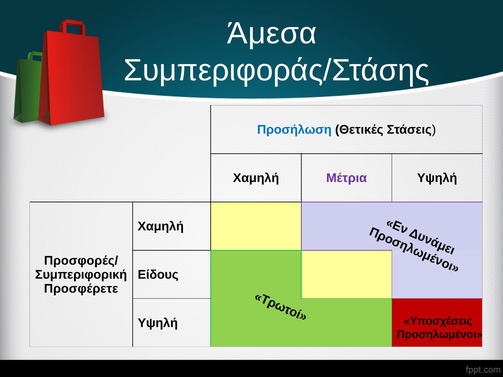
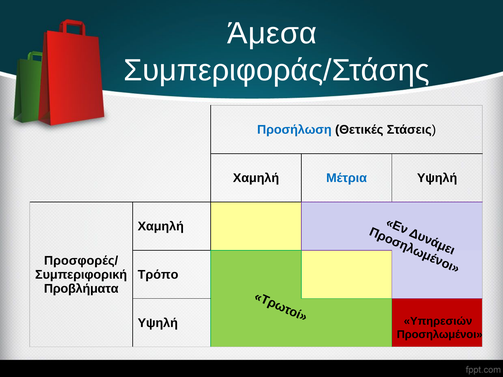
Μέτρια colour: purple -> blue
Είδους: Είδους -> Τρόπο
Προσφέρετε: Προσφέρετε -> Προβλήματα
Υποσχέσεις: Υποσχέσεις -> Υπηρεσιών
